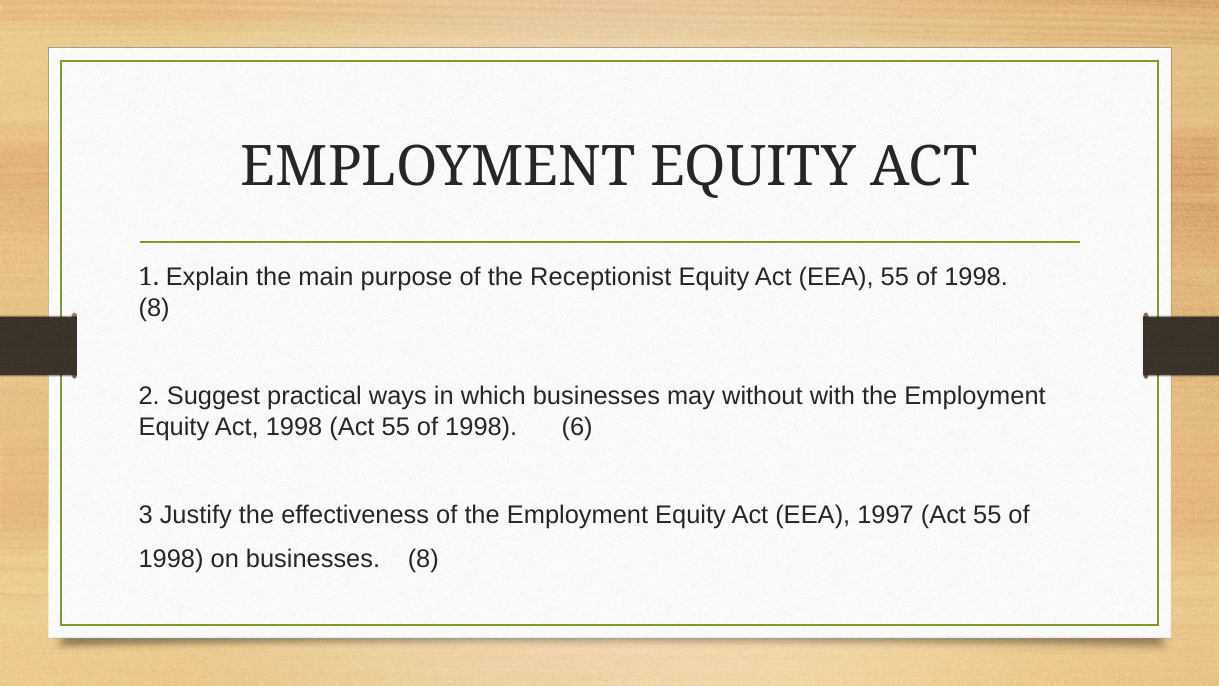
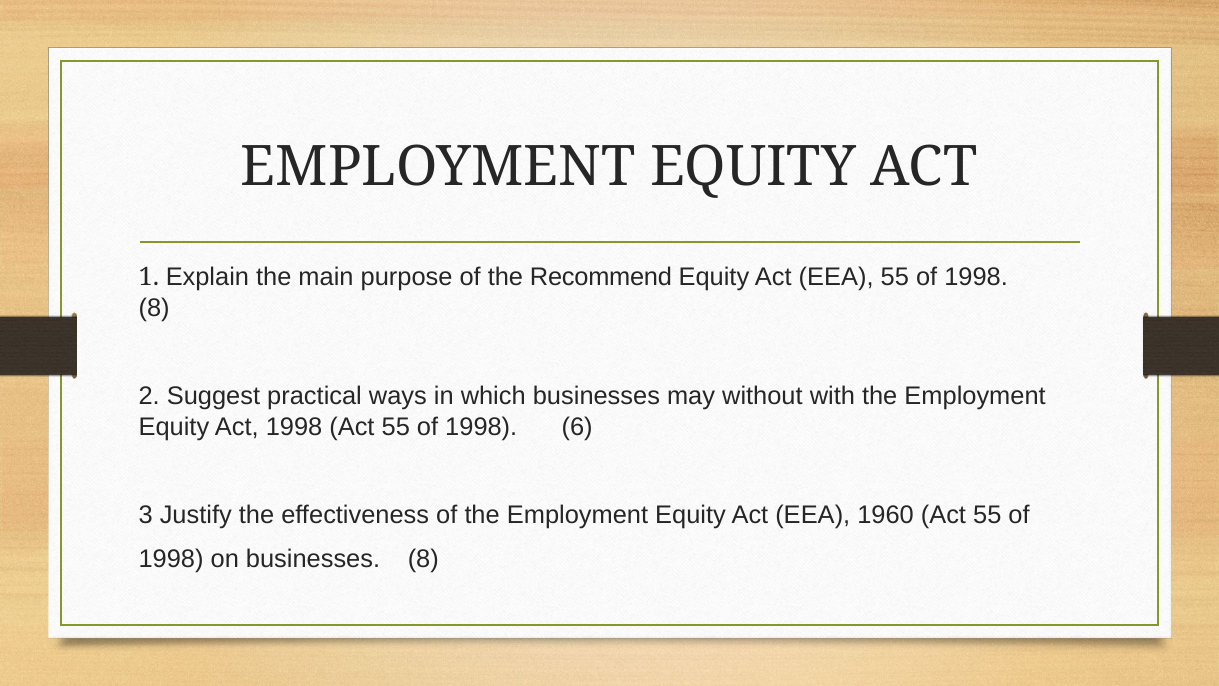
Receptionist: Receptionist -> Recommend
1997: 1997 -> 1960
